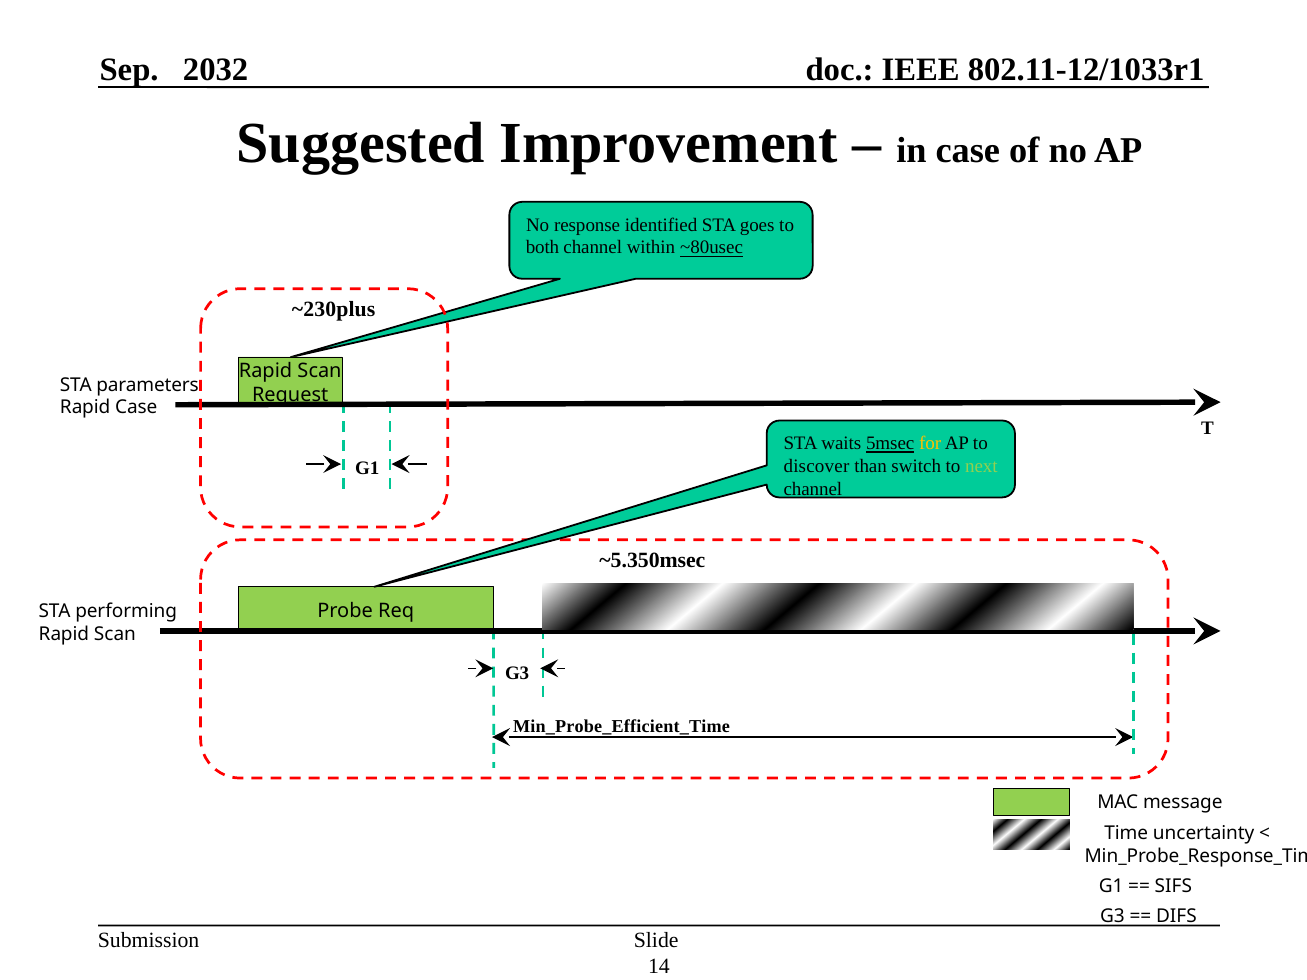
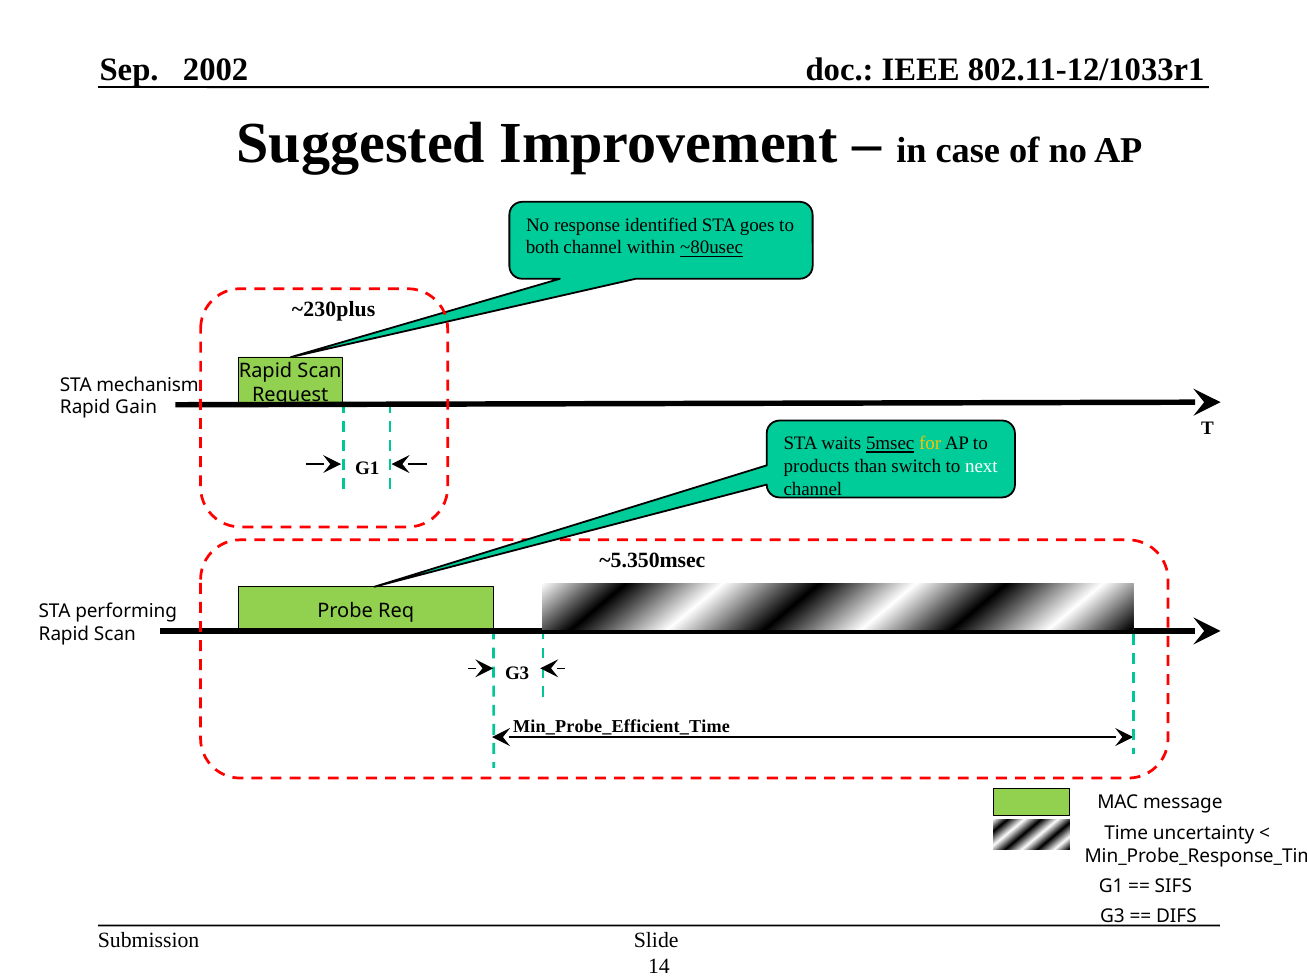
2032: 2032 -> 2002
parameters: parameters -> mechanism
Rapid Case: Case -> Gain
discover: discover -> products
next colour: light green -> white
